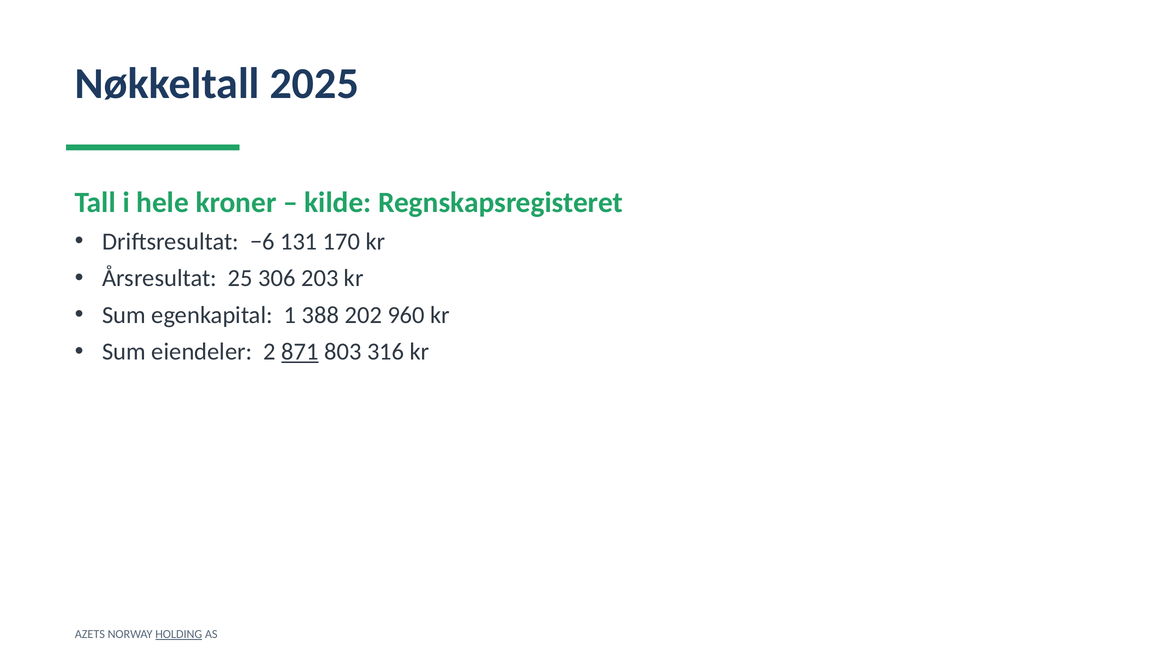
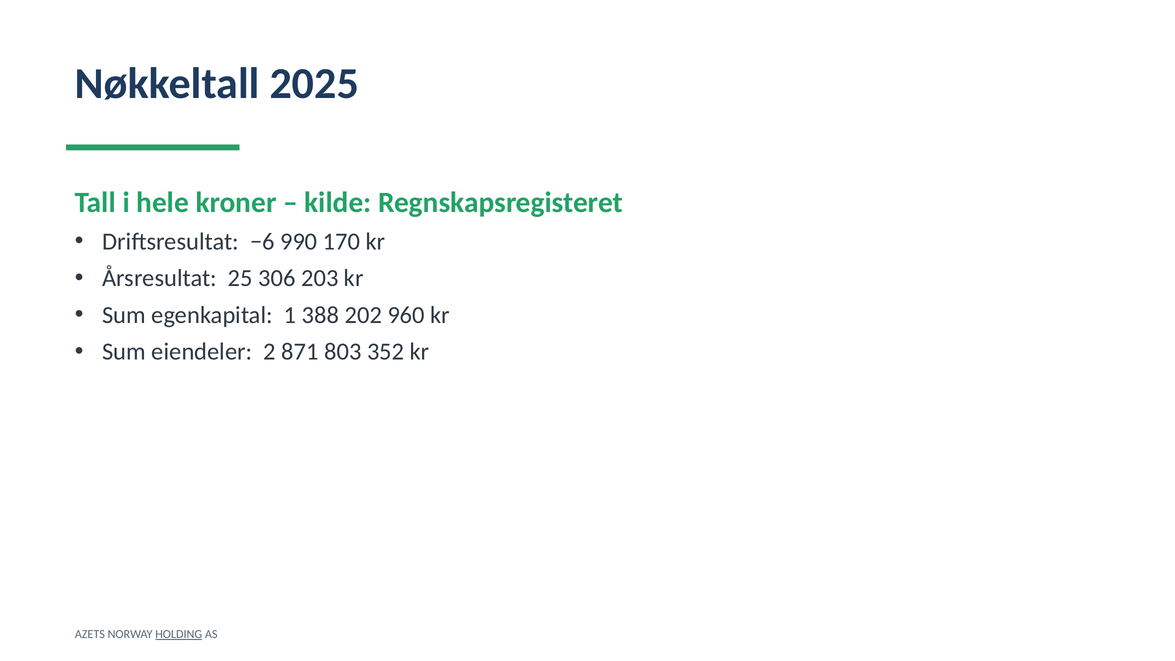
131: 131 -> 990
871 underline: present -> none
316: 316 -> 352
